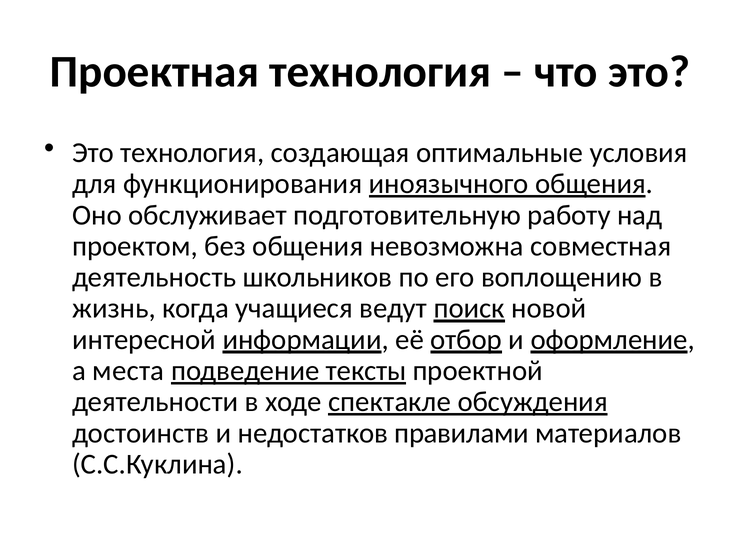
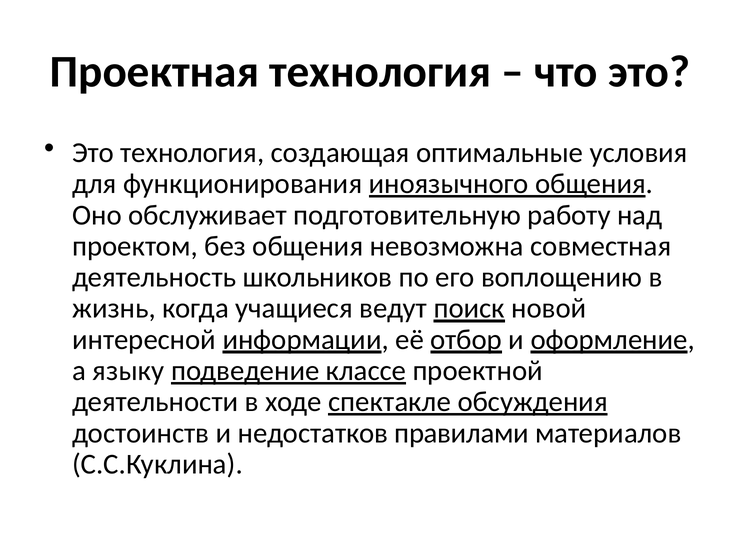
места: места -> языку
тексты: тексты -> классе
